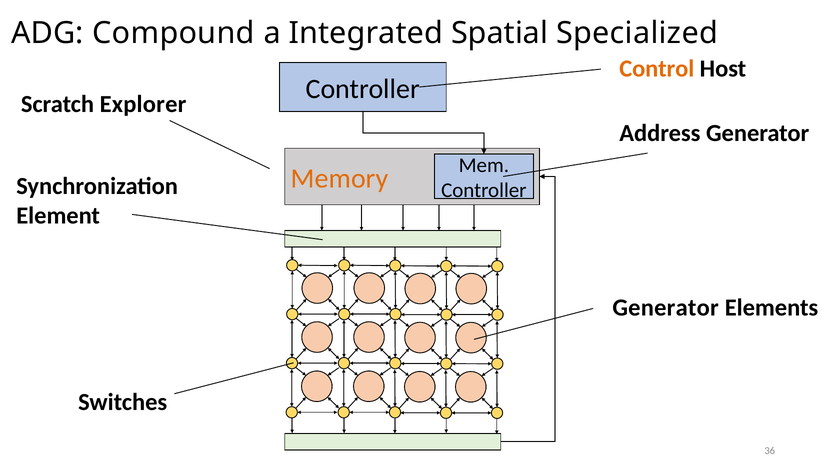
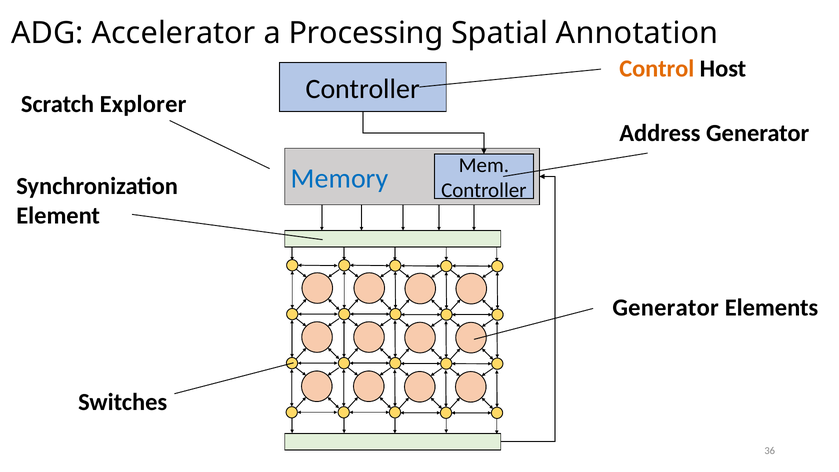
Compound: Compound -> Accelerator
Integrated: Integrated -> Processing
Specialized: Specialized -> Annotation
Memory colour: orange -> blue
